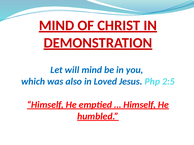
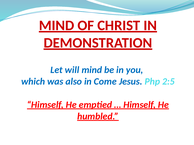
Loved: Loved -> Come
